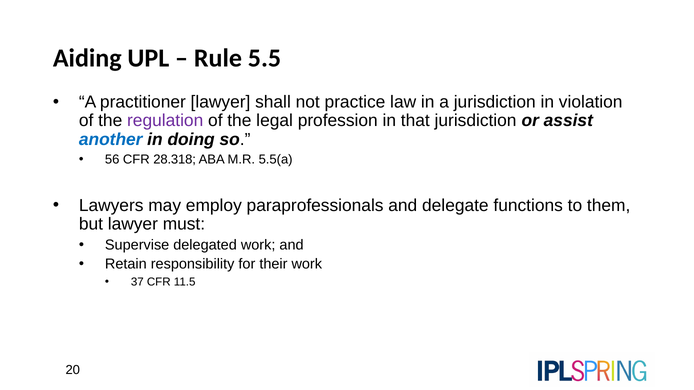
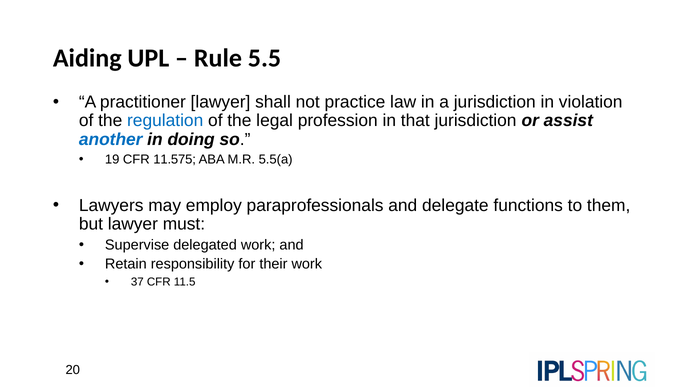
regulation colour: purple -> blue
56: 56 -> 19
28.318: 28.318 -> 11.575
